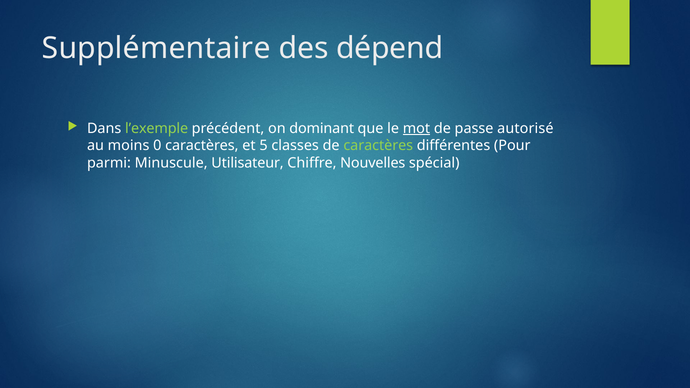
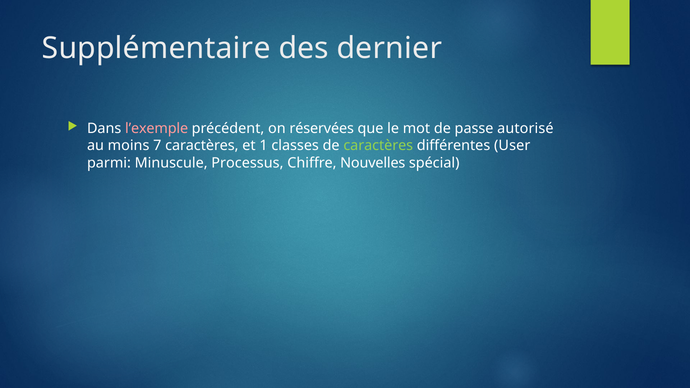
dépend: dépend -> dernier
l’exemple colour: light green -> pink
dominant: dominant -> réservées
mot underline: present -> none
0: 0 -> 7
5: 5 -> 1
Pour: Pour -> User
Utilisateur: Utilisateur -> Processus
